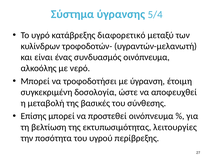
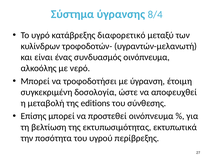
5/4: 5/4 -> 8/4
βασικές: βασικές -> editions
λειτουργίες: λειτουργίες -> εκτυπωτικά
